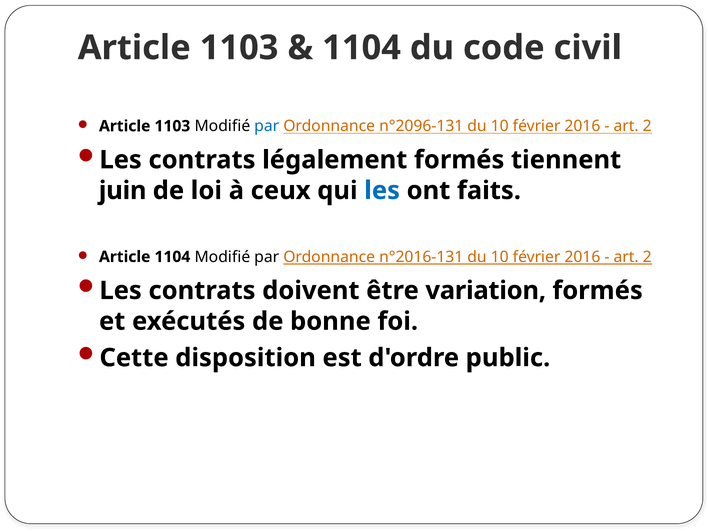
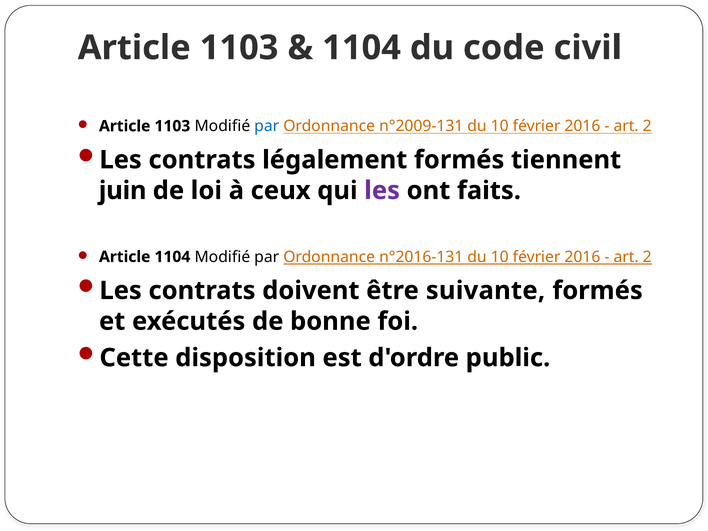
n°2096-131: n°2096-131 -> n°2009-131
les at (382, 191) colour: blue -> purple
variation: variation -> suivante
